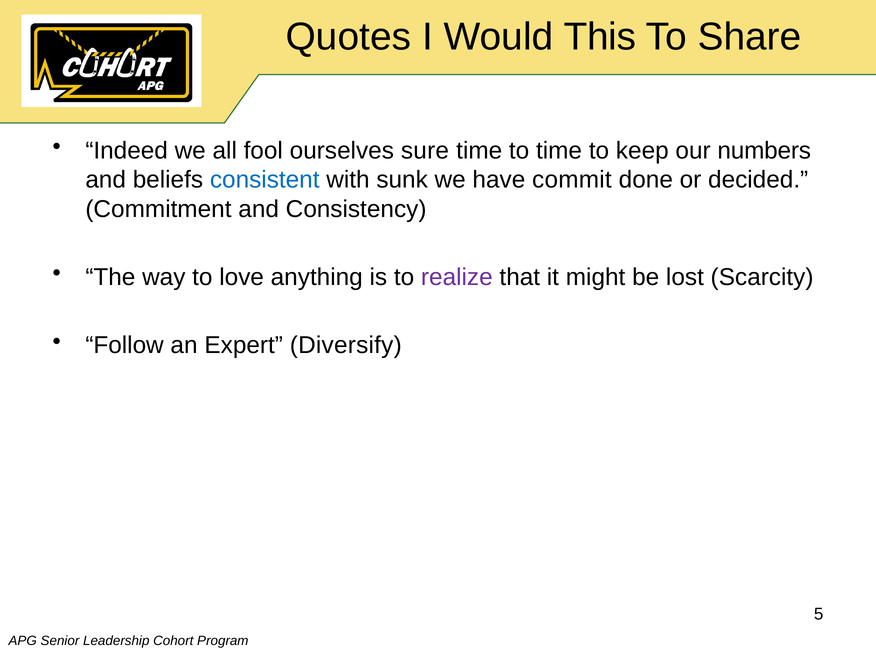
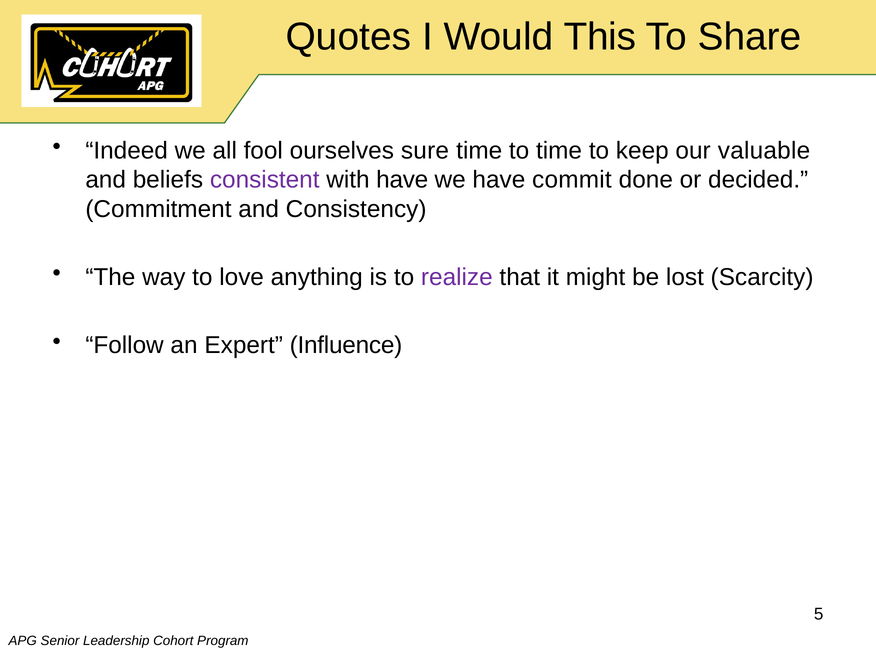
numbers: numbers -> valuable
consistent colour: blue -> purple
with sunk: sunk -> have
Diversify: Diversify -> Influence
